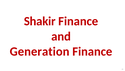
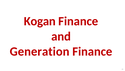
Shakir: Shakir -> Kogan
